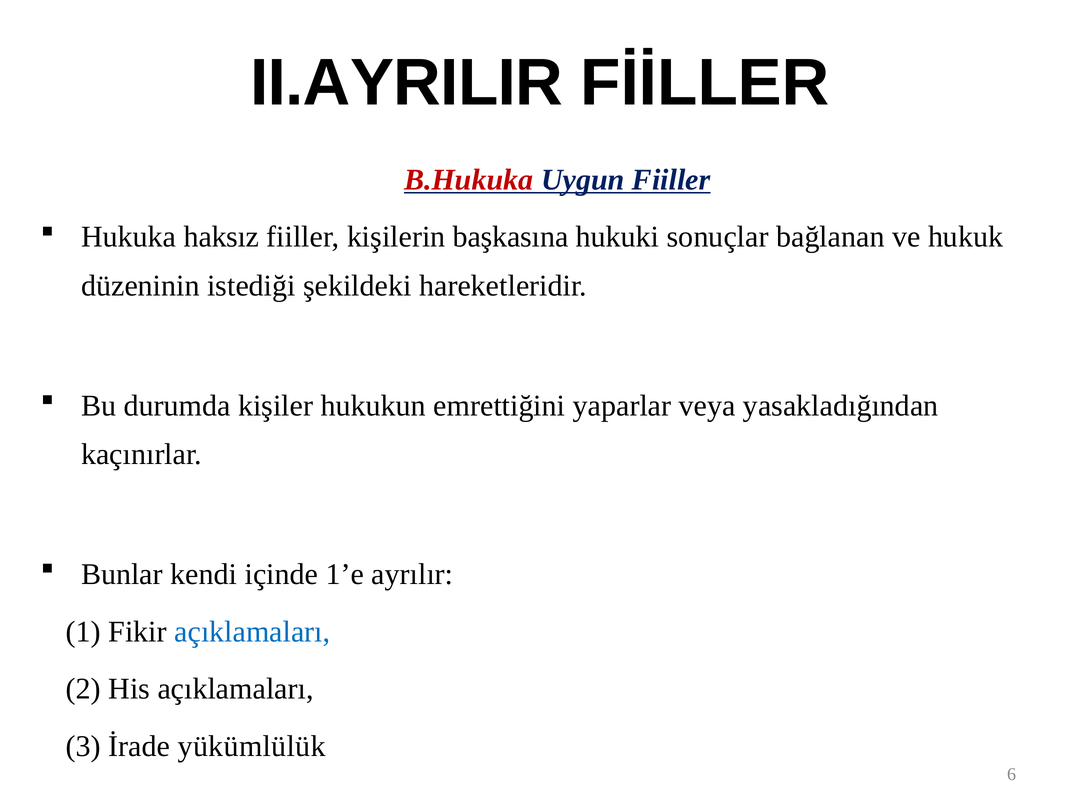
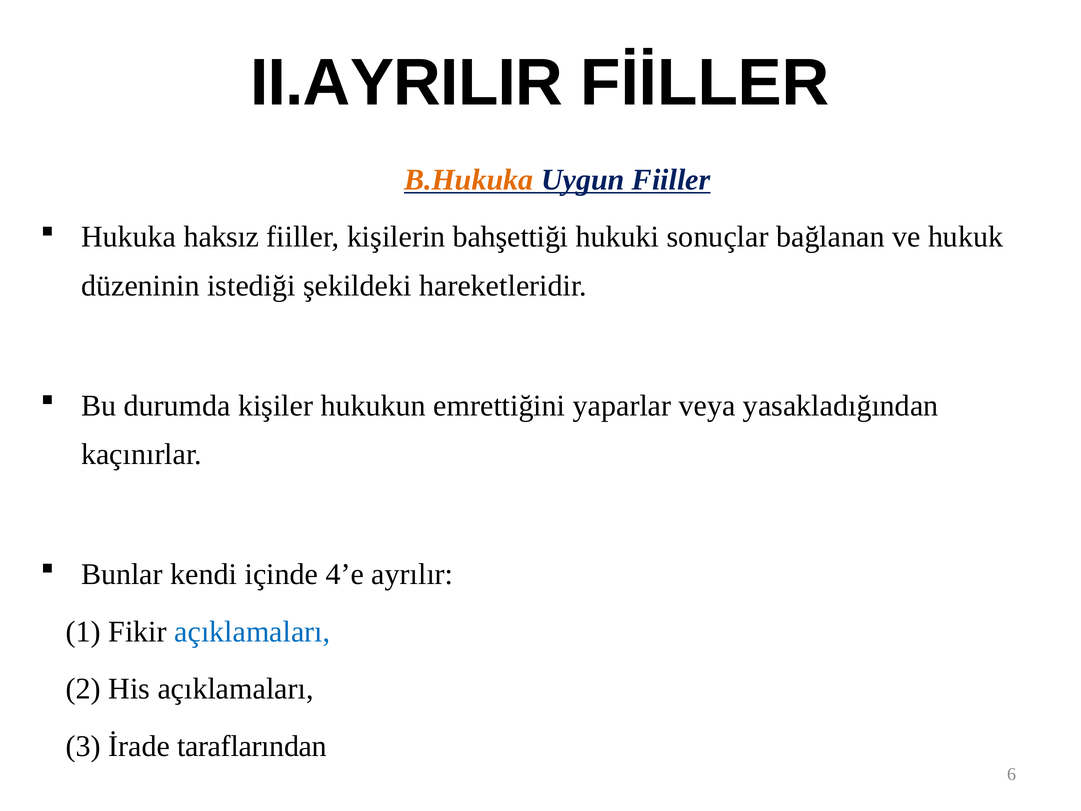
B.Hukuka colour: red -> orange
başkasına: başkasına -> bahşettiği
1’e: 1’e -> 4’e
yükümlülük: yükümlülük -> taraflarından
